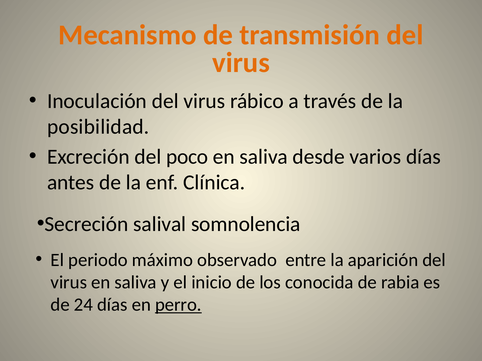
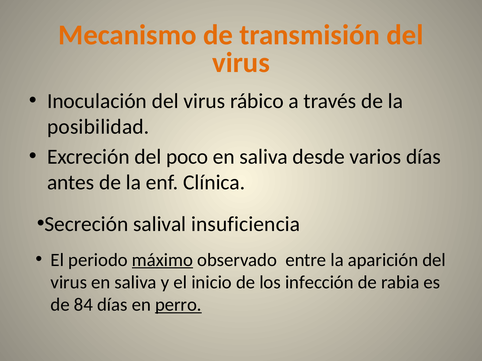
somnolencia: somnolencia -> insuficiencia
máximo underline: none -> present
conocida: conocida -> infección
24: 24 -> 84
